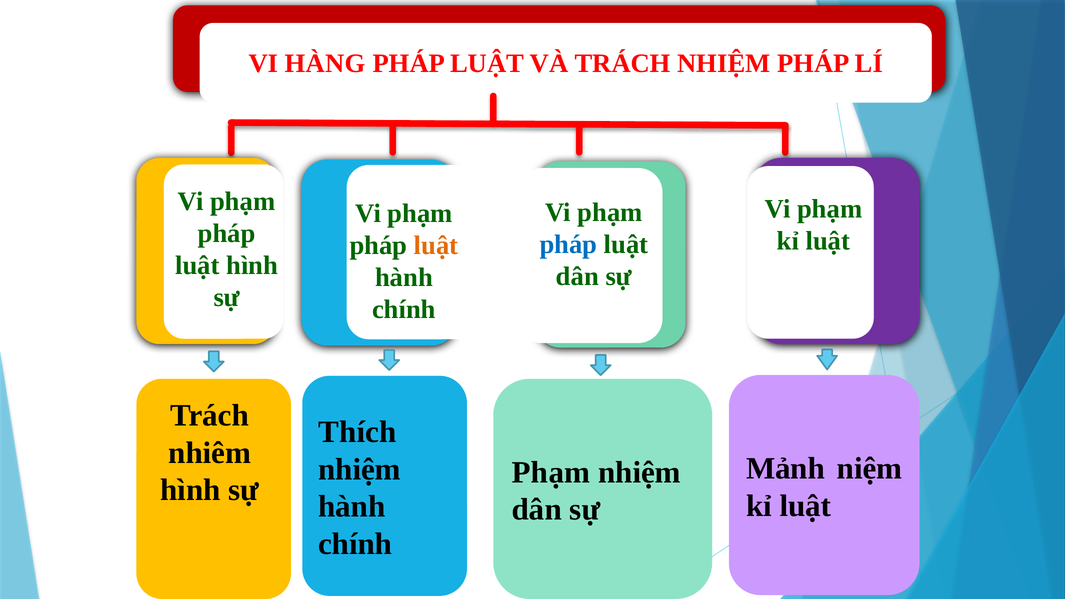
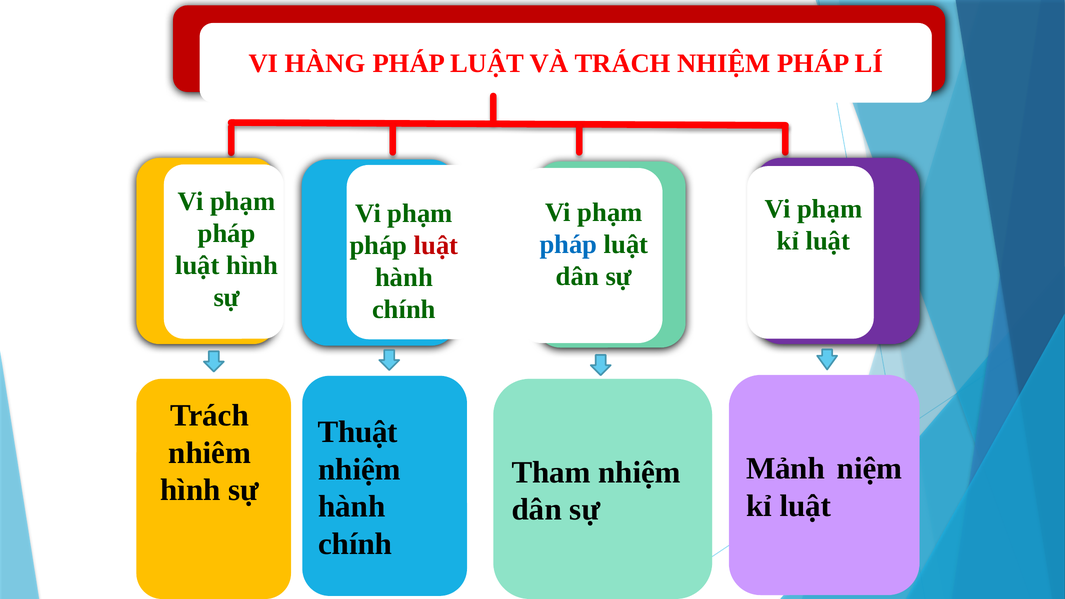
luật at (436, 245) colour: orange -> red
Thích: Thích -> Thuật
Phạm at (551, 472): Phạm -> Tham
